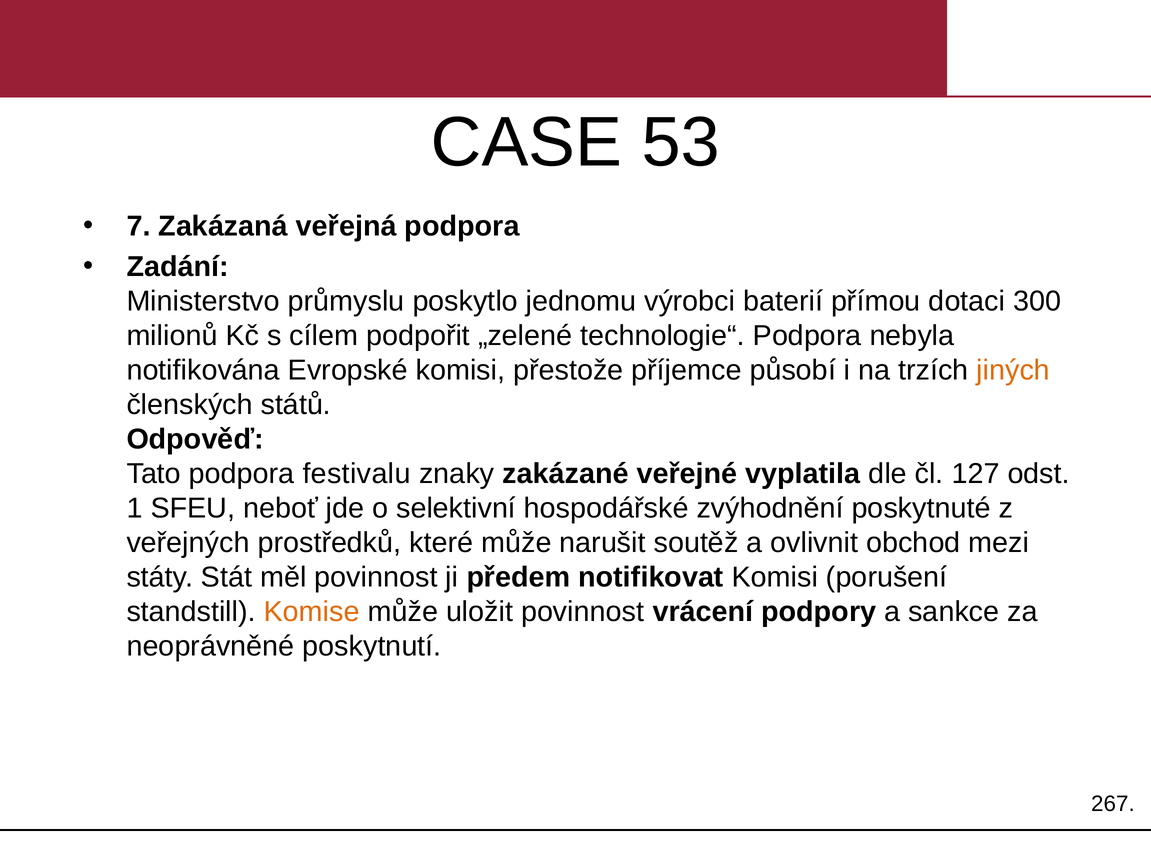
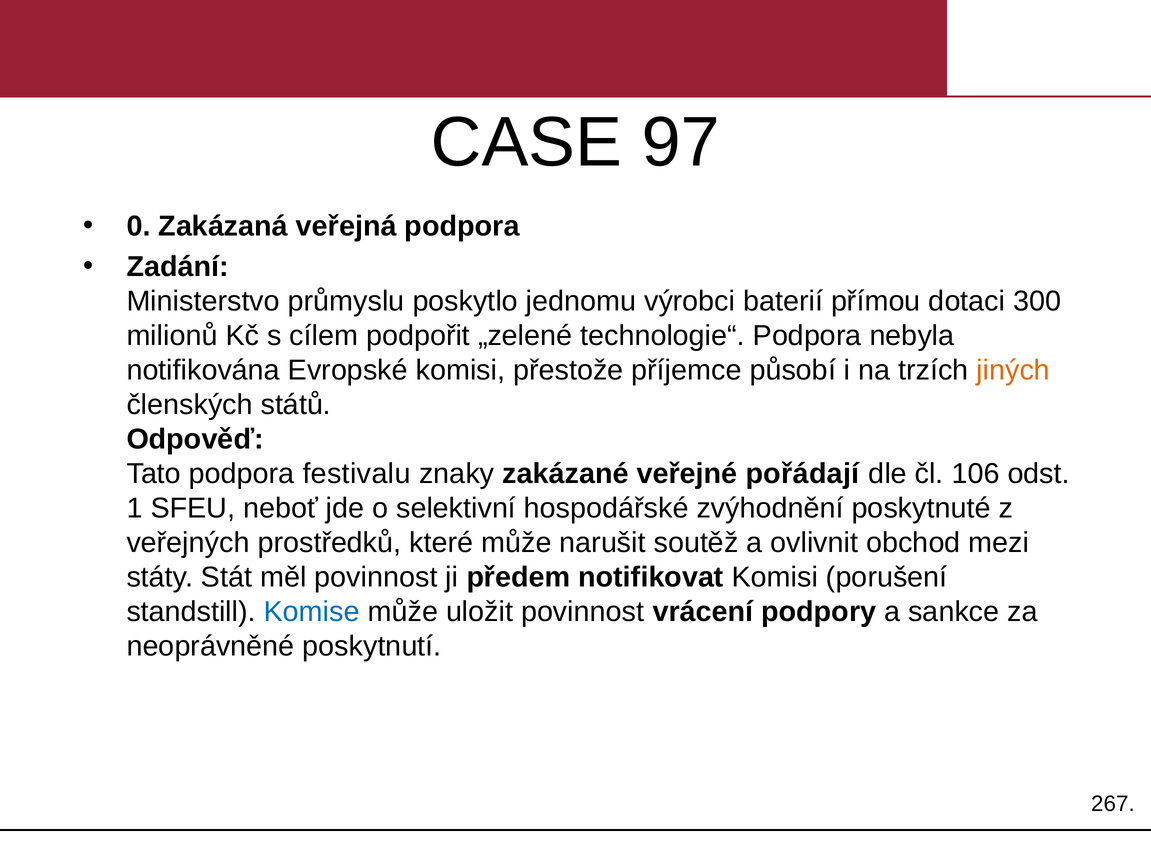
53: 53 -> 97
7: 7 -> 0
vyplatila: vyplatila -> pořádají
127: 127 -> 106
Komise colour: orange -> blue
